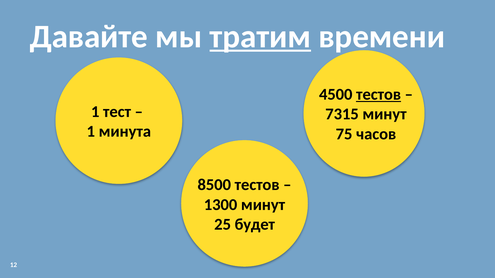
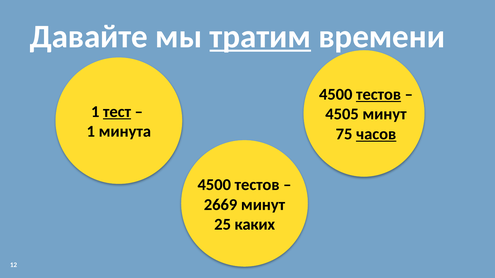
тест underline: none -> present
7315: 7315 -> 4505
часов underline: none -> present
8500 at (214, 185): 8500 -> 4500
1300: 1300 -> 2669
будет: будет -> каких
